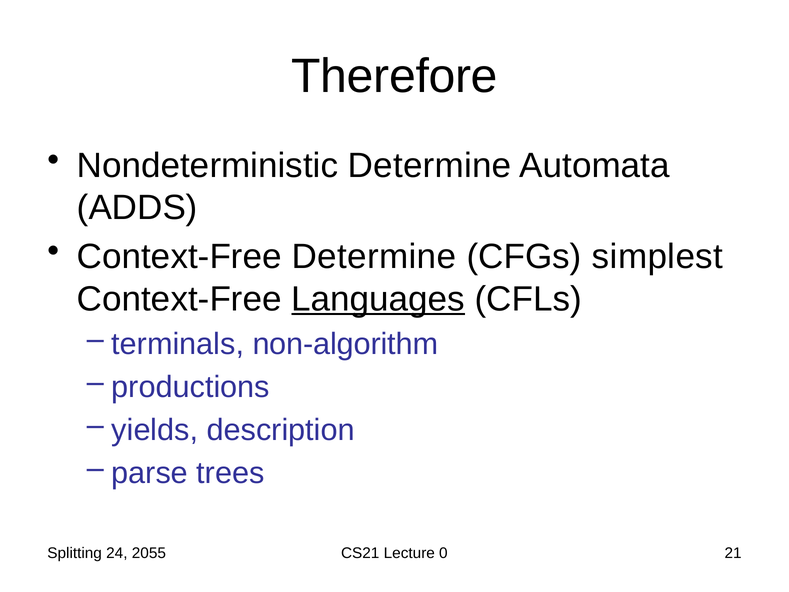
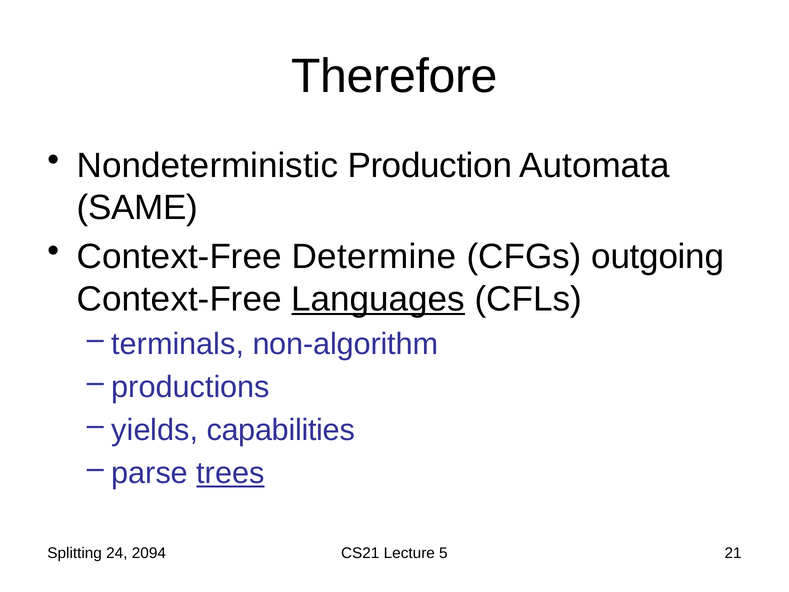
Nondeterministic Determine: Determine -> Production
ADDS: ADDS -> SAME
simplest: simplest -> outgoing
description: description -> capabilities
trees underline: none -> present
2055: 2055 -> 2094
0: 0 -> 5
